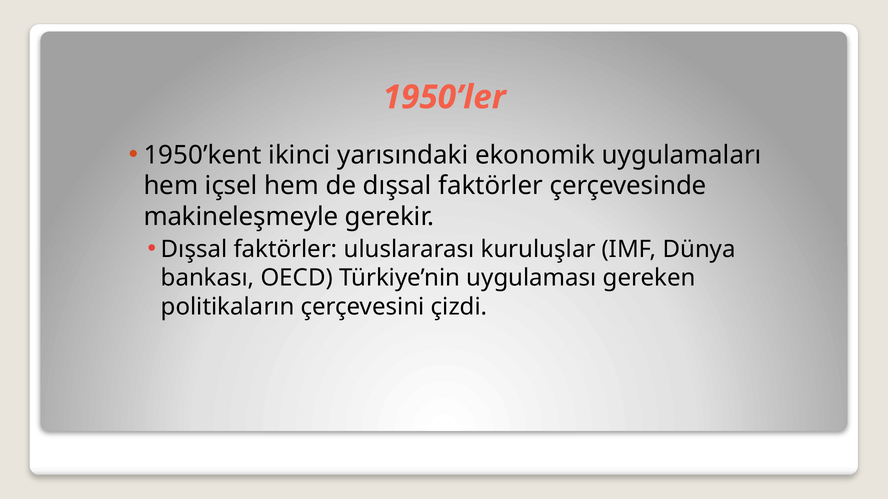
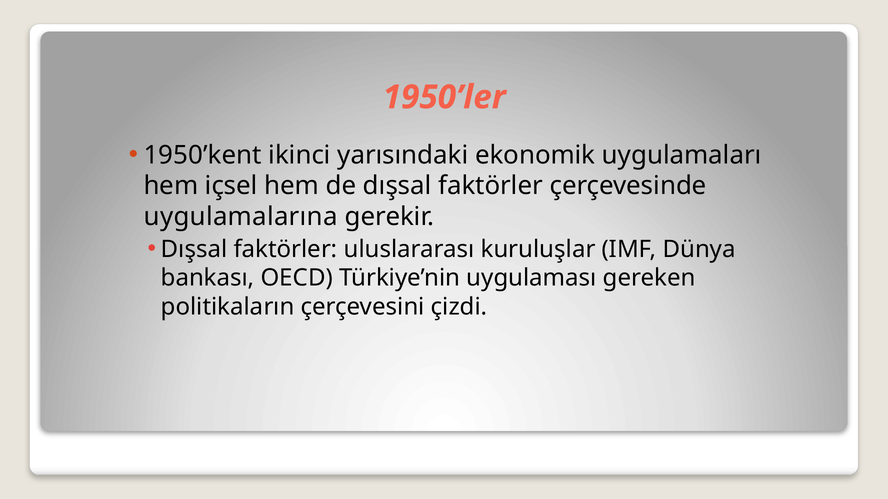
makineleşmeyle: makineleşmeyle -> uygulamalarına
